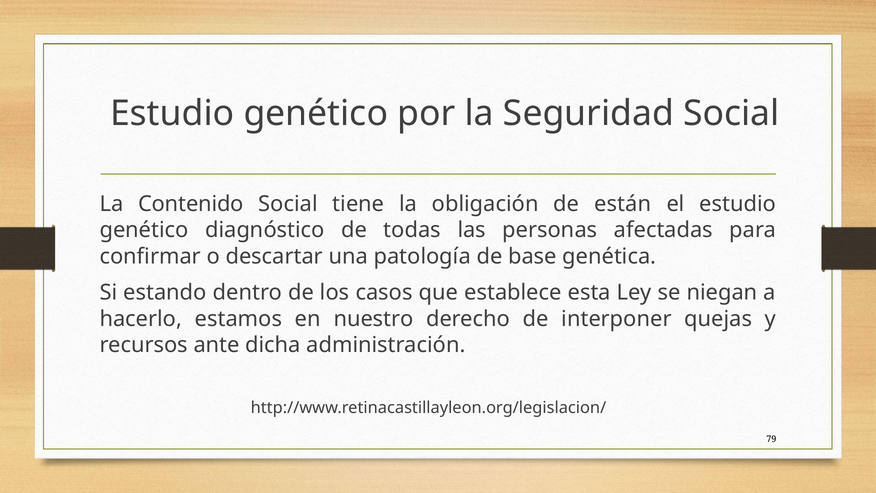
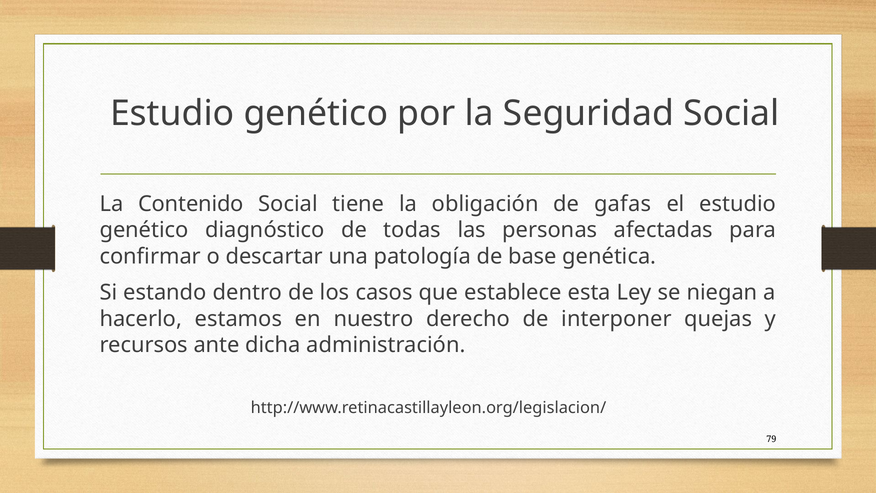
están: están -> gafas
